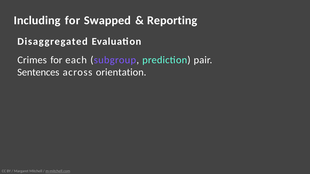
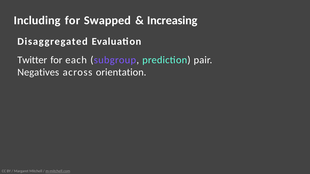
Reporting: Reporting -> Increasing
Crimes: Crimes -> Twitter
Sentences: Sentences -> Negatives
